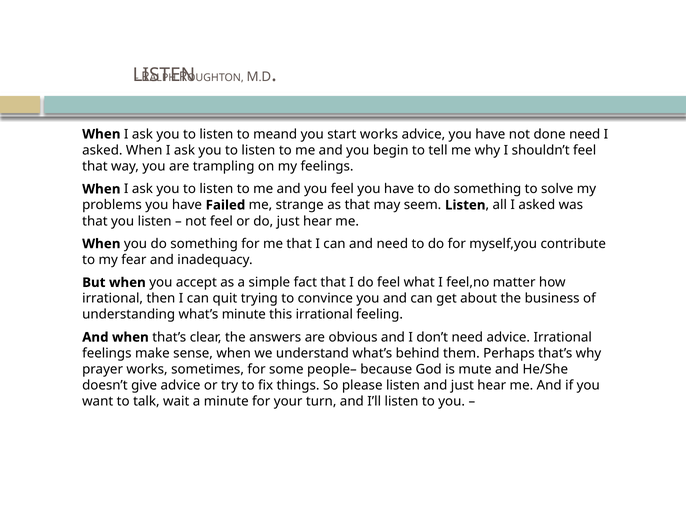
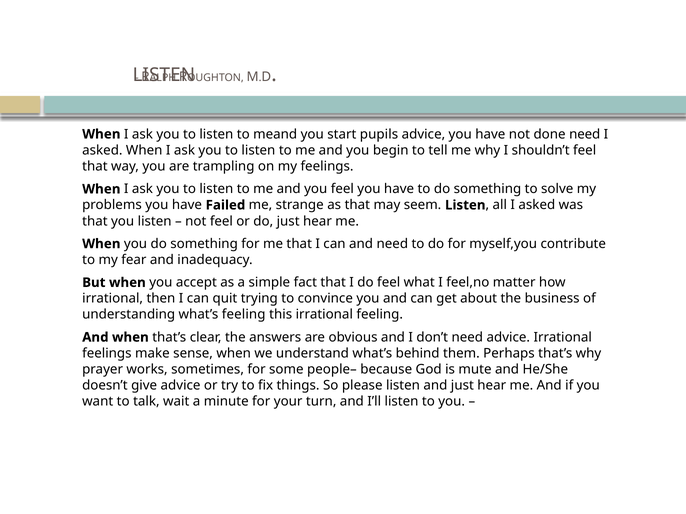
start works: works -> pupils
what’s minute: minute -> feeling
